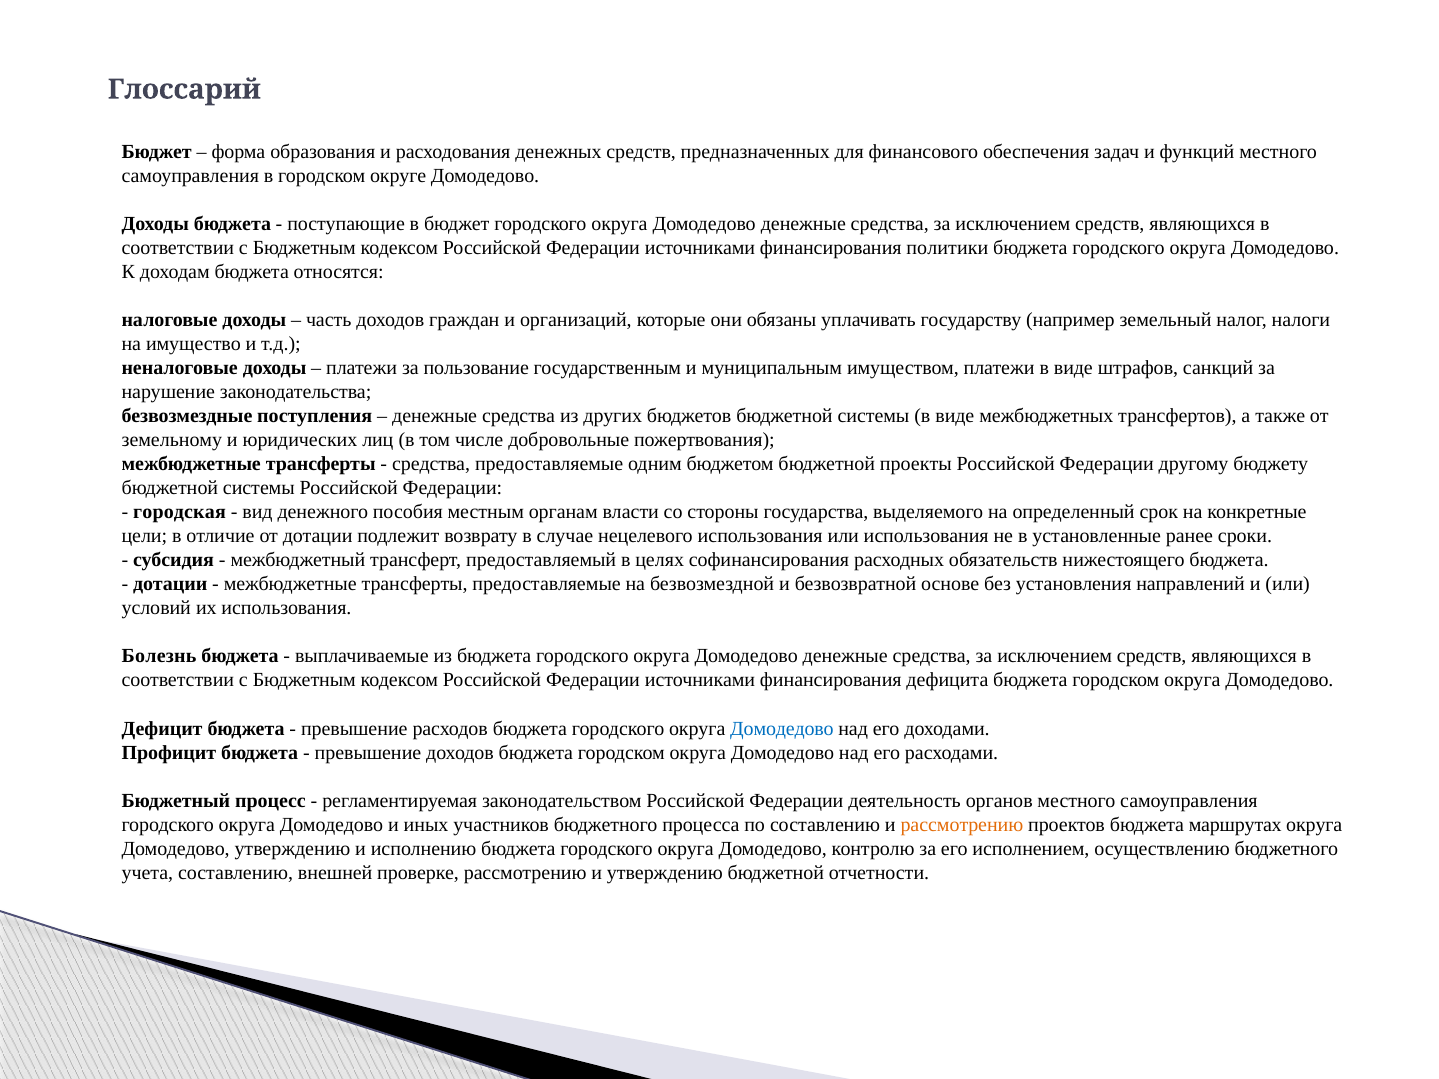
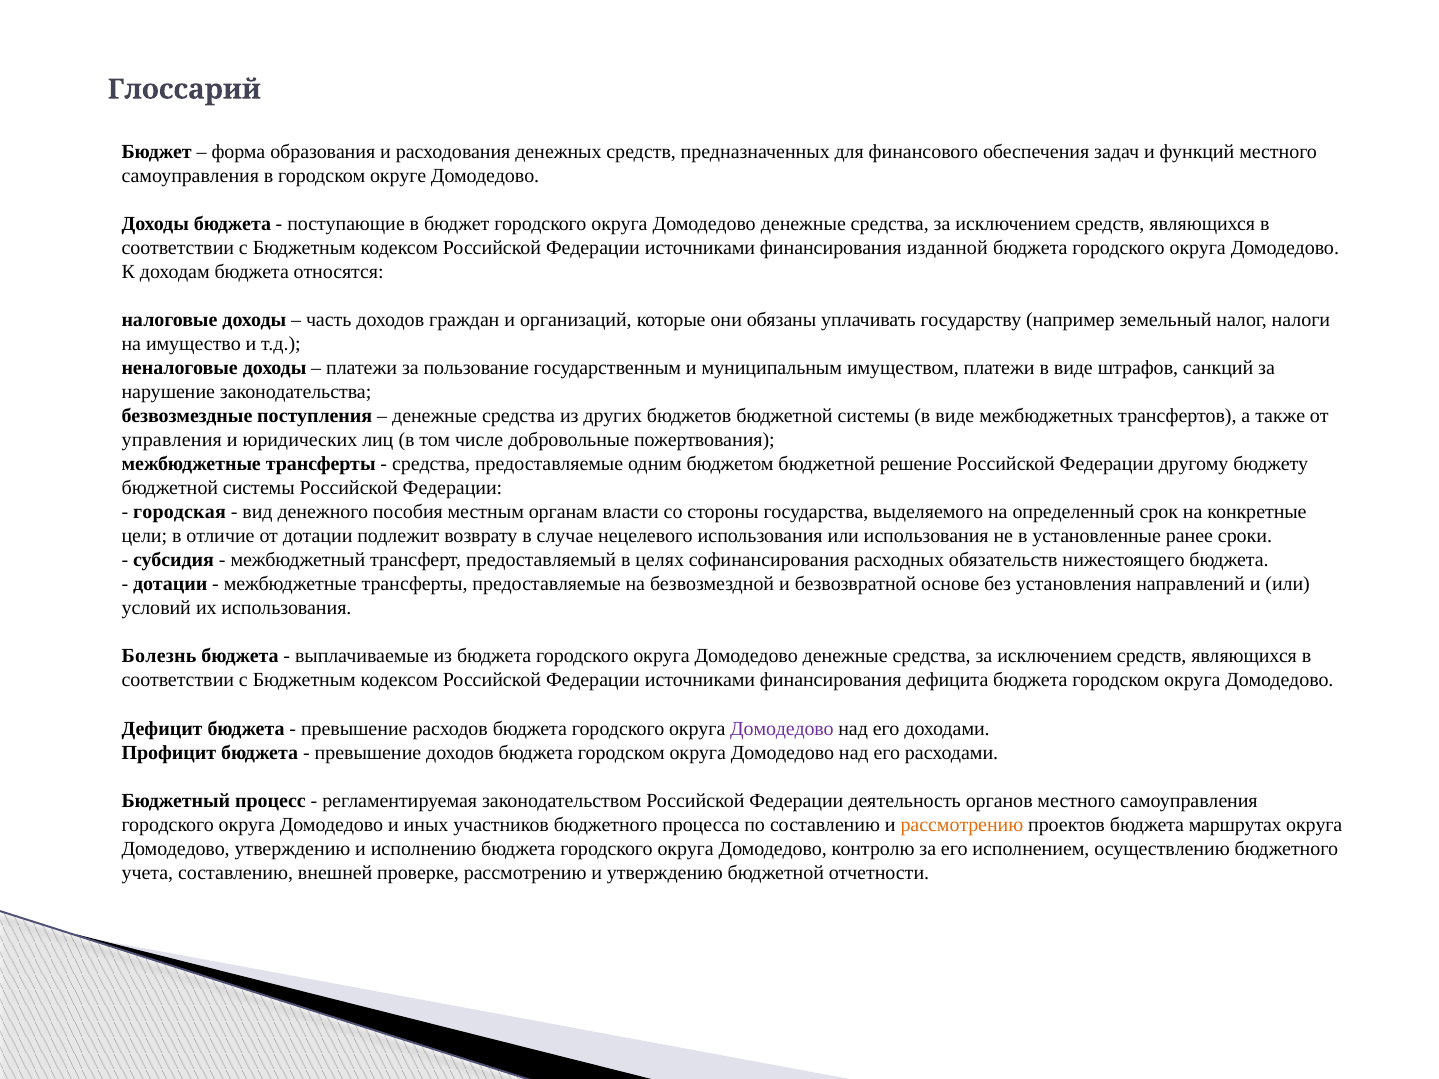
политики: политики -> изданной
земельному: земельному -> управления
проекты: проекты -> решение
Домодедово at (782, 729) colour: blue -> purple
